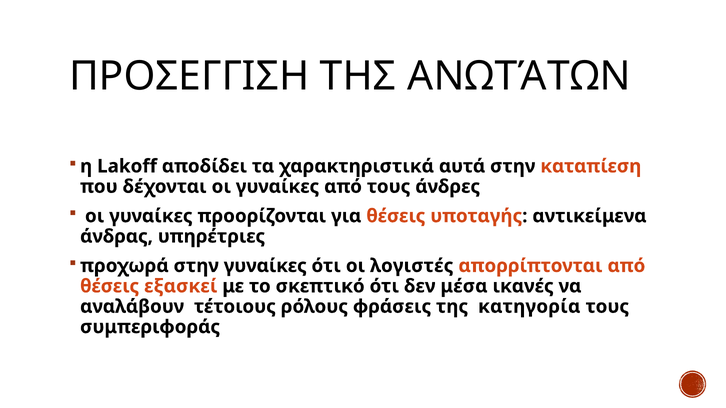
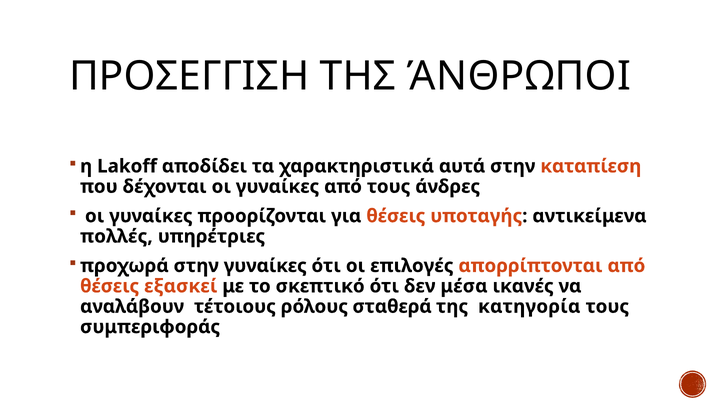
ΑΝΩΤΆΤΩΝ: ΑΝΩΤΆΤΩΝ -> ΆΝΘΡΩΠΟΙ
άνδρας: άνδρας -> πολλές
λογιστές: λογιστές -> επιλογές
φράσεις: φράσεις -> σταθερά
